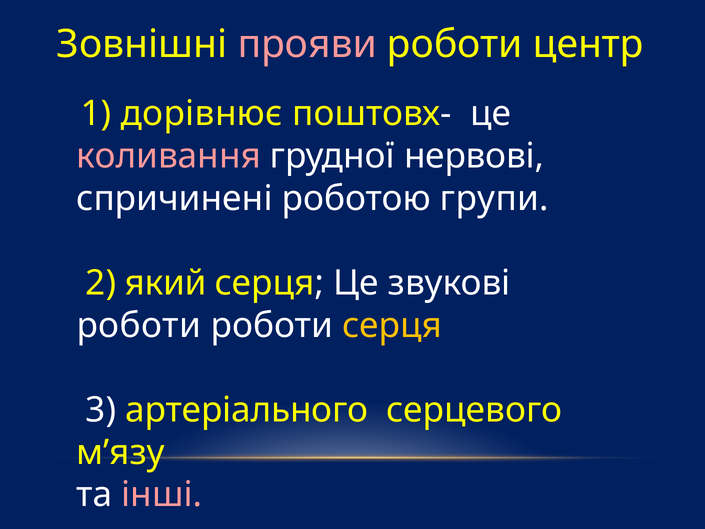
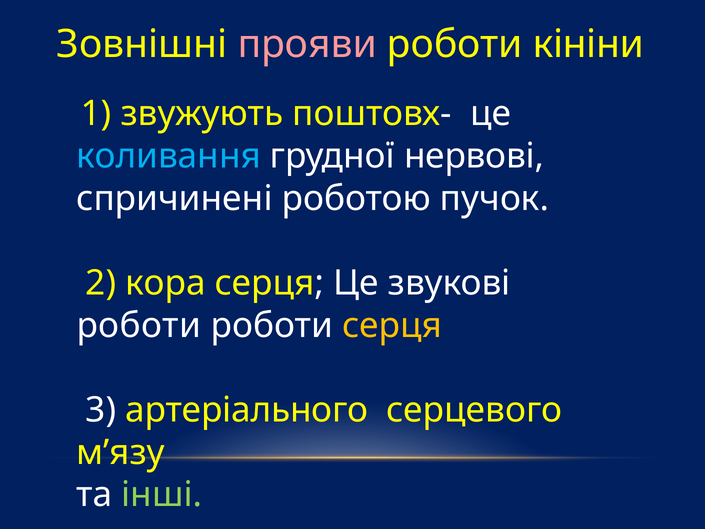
центр: центр -> кініни
дорівнює: дорівнює -> звужують
коливання colour: pink -> light blue
групи: групи -> пучок
який: який -> кора
інші colour: pink -> light green
